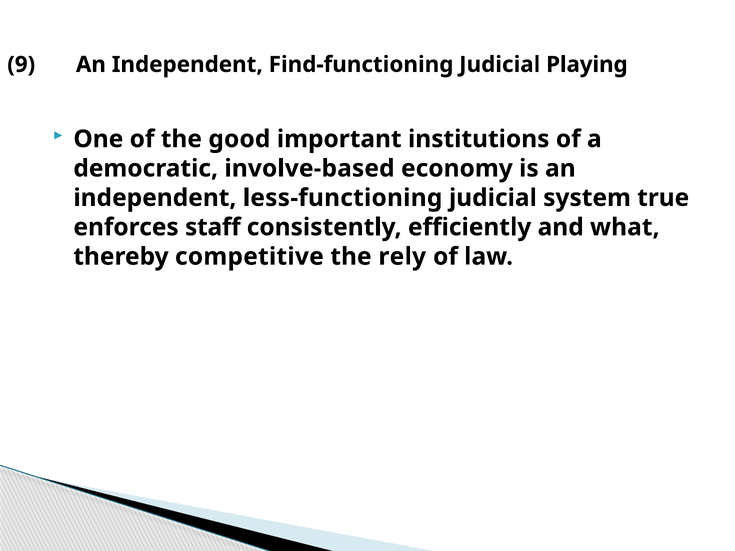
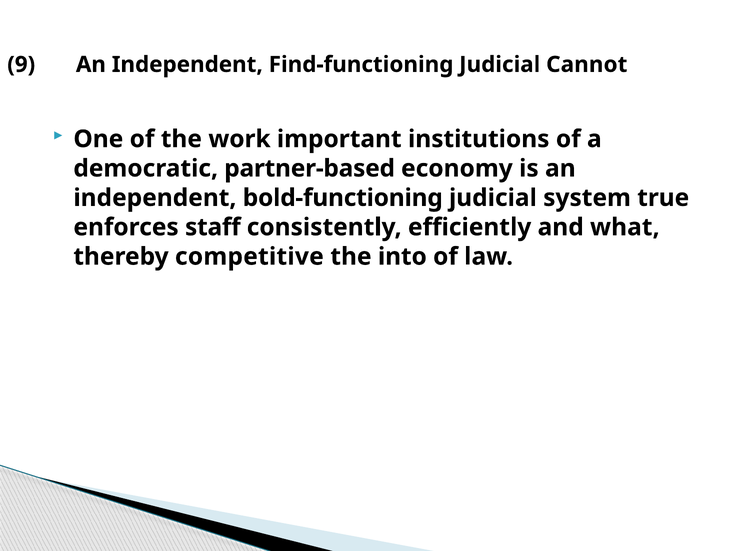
Playing: Playing -> Cannot
good: good -> work
involve-based: involve-based -> partner-based
less-functioning: less-functioning -> bold-functioning
rely: rely -> into
